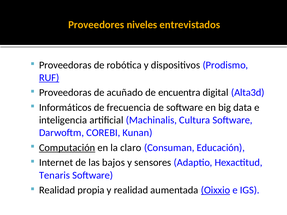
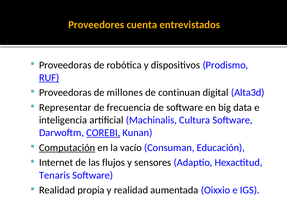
niveles: niveles -> cuenta
acuñado: acuñado -> millones
encuentra: encuentra -> continuan
Informáticos: Informáticos -> Representar
COREBI underline: none -> present
claro: claro -> vacío
bajos: bajos -> flujos
Oixxio underline: present -> none
